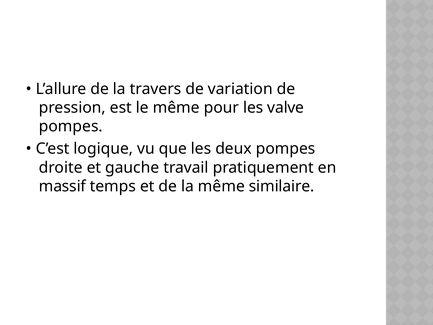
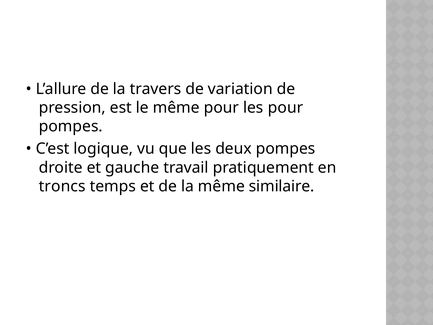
les valve: valve -> pour
massif: massif -> troncs
